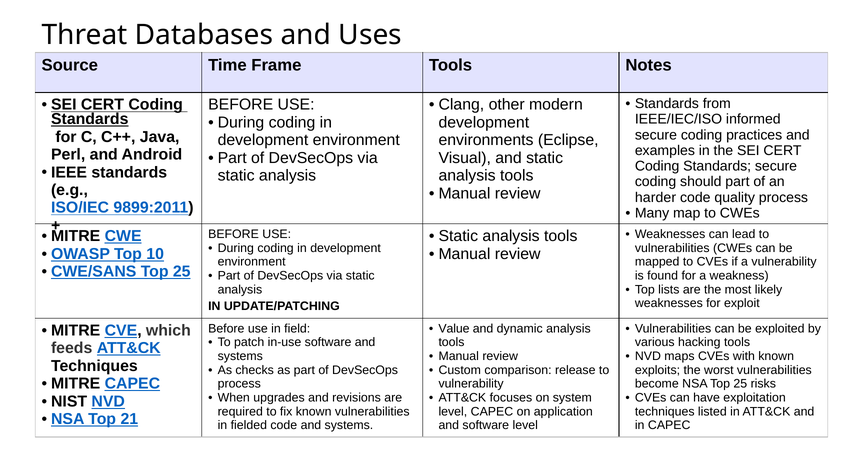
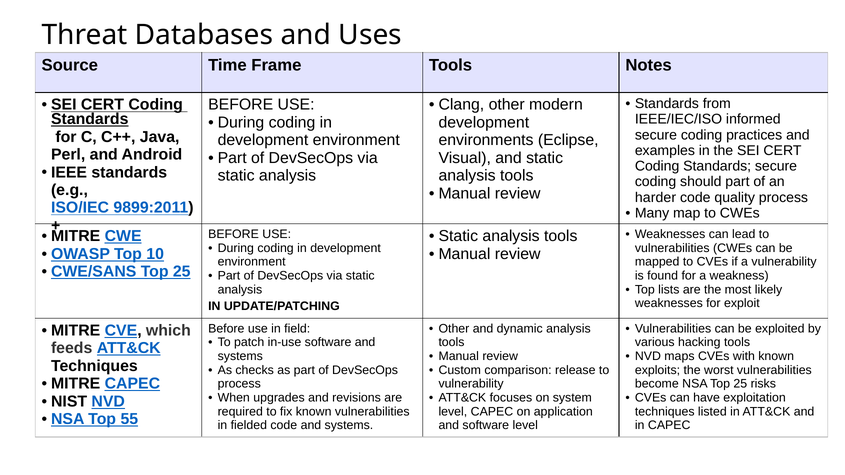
Value at (454, 329): Value -> Other
21: 21 -> 55
